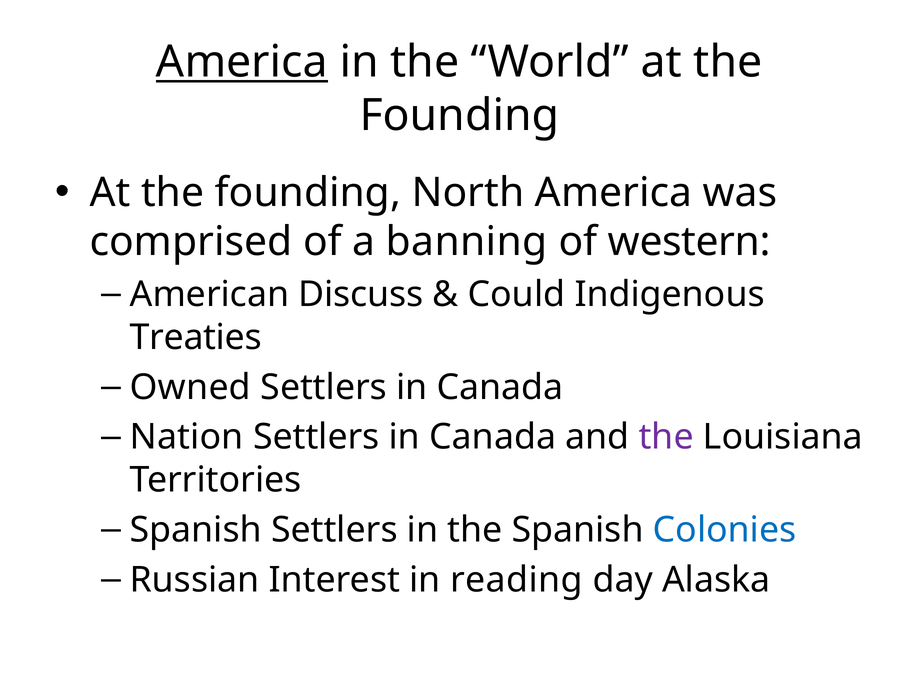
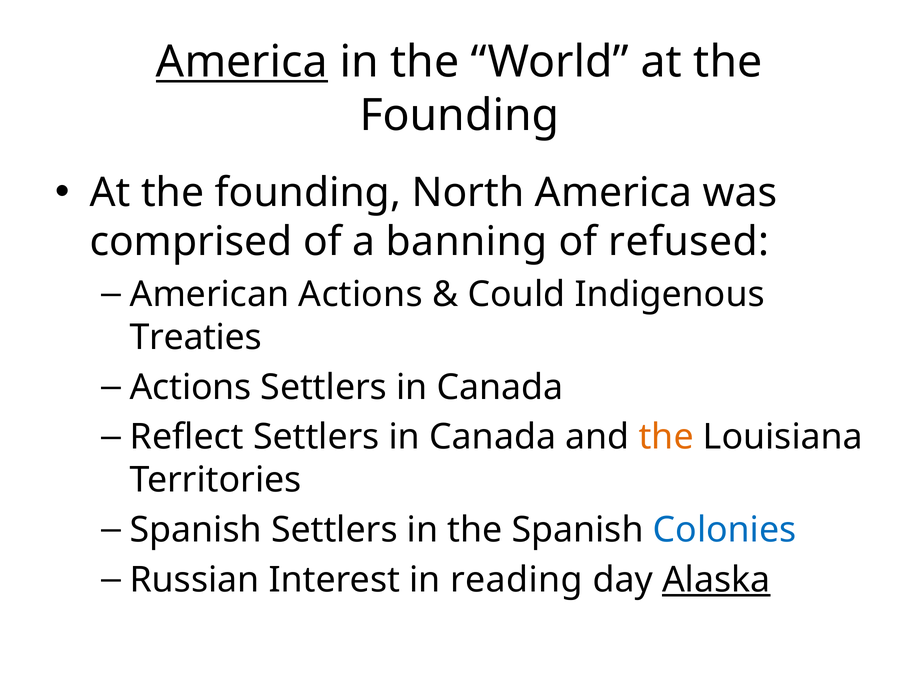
western: western -> refused
American Discuss: Discuss -> Actions
Owned at (190, 387): Owned -> Actions
Nation: Nation -> Reflect
the at (666, 437) colour: purple -> orange
Alaska underline: none -> present
